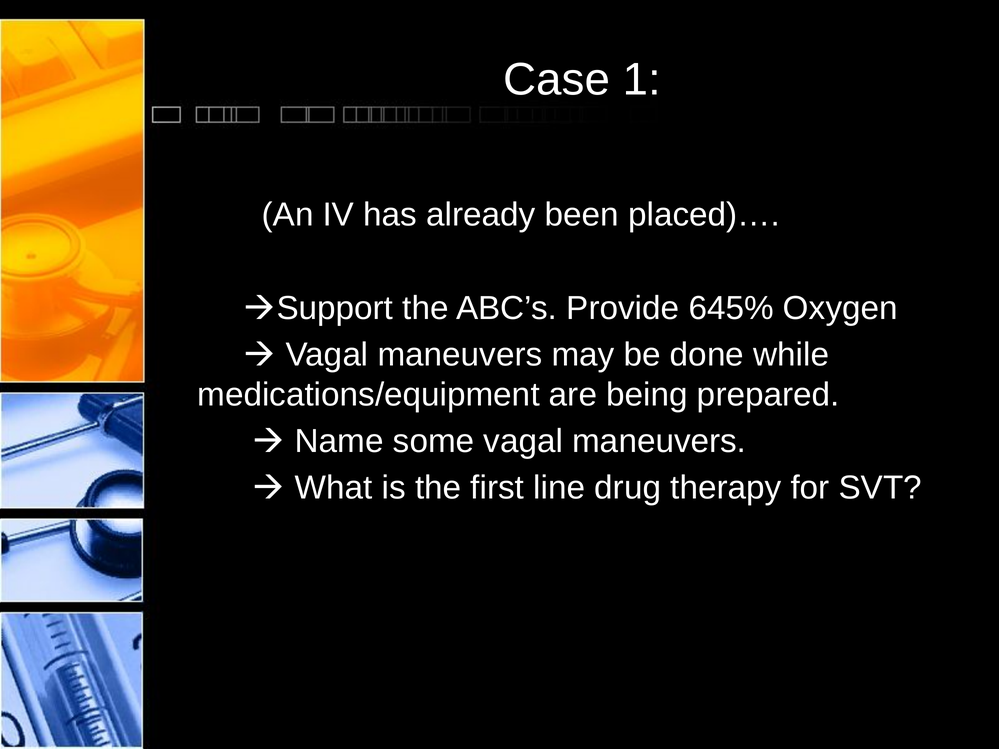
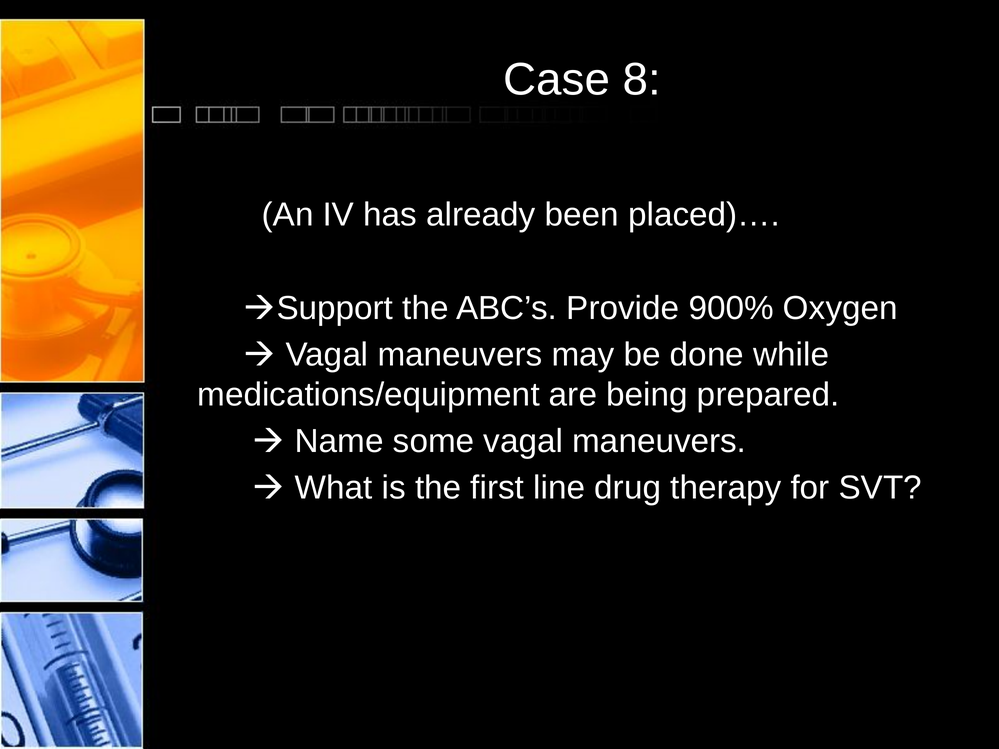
1: 1 -> 8
645%: 645% -> 900%
